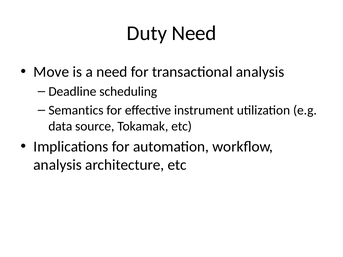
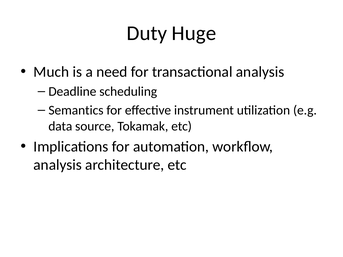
Duty Need: Need -> Huge
Move: Move -> Much
